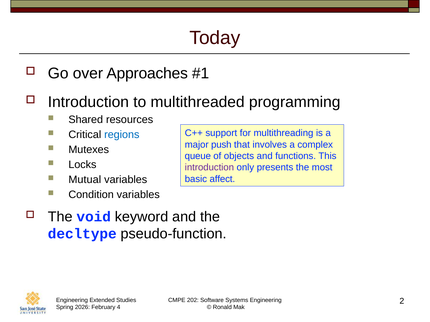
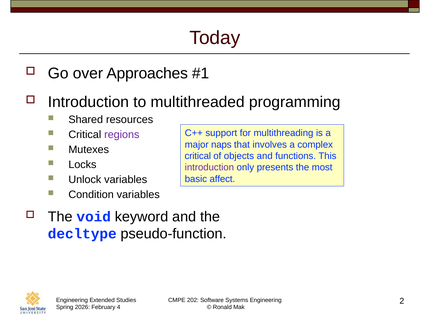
regions colour: blue -> purple
push: push -> naps
queue at (198, 156): queue -> critical
Mutual: Mutual -> Unlock
